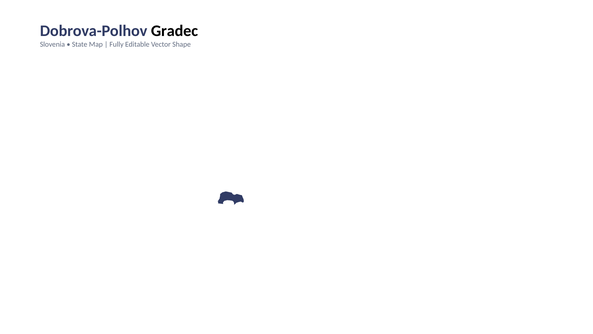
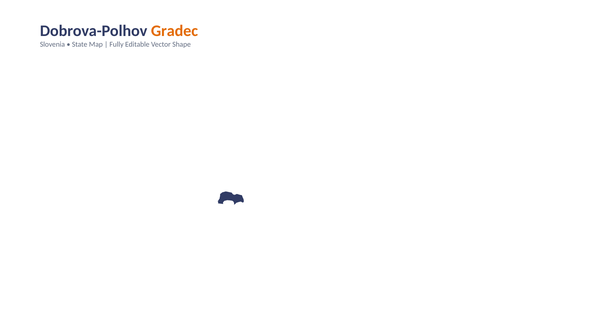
Gradec colour: black -> orange
